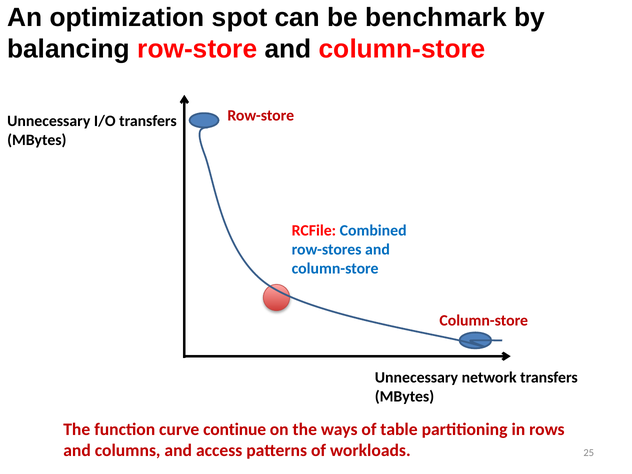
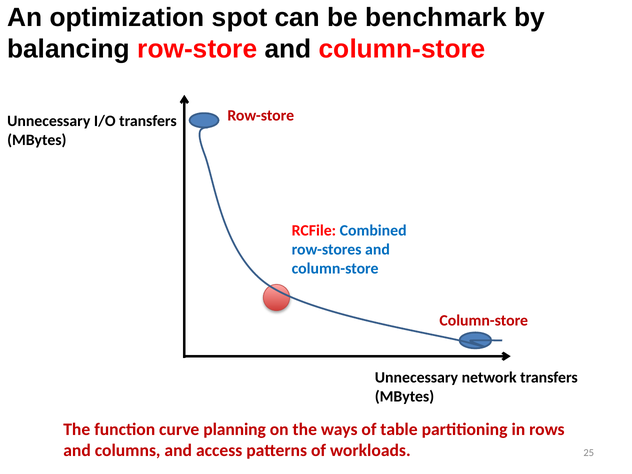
continue: continue -> planning
